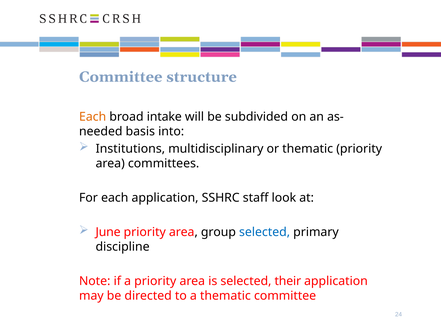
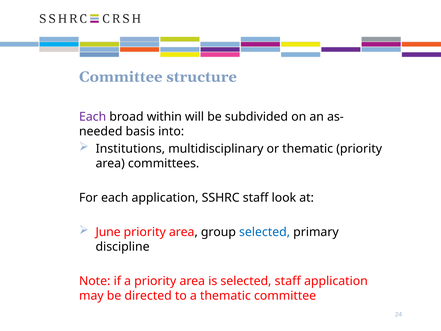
Each at (93, 117) colour: orange -> purple
intake: intake -> within
selected their: their -> staff
